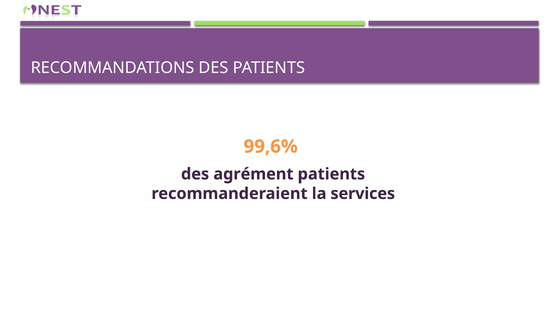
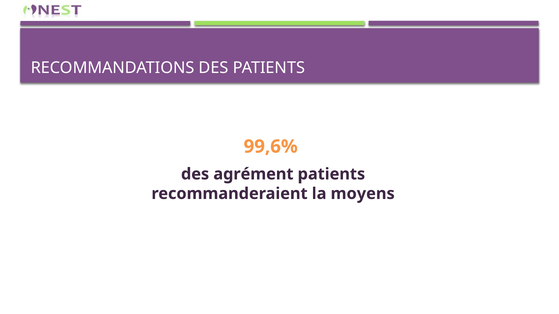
services: services -> moyens
